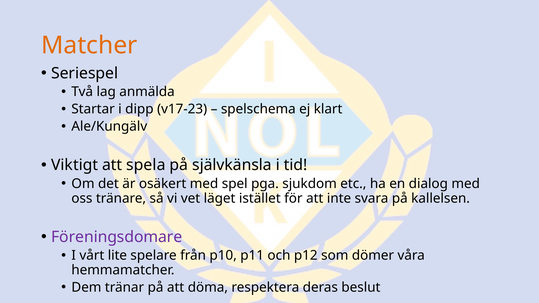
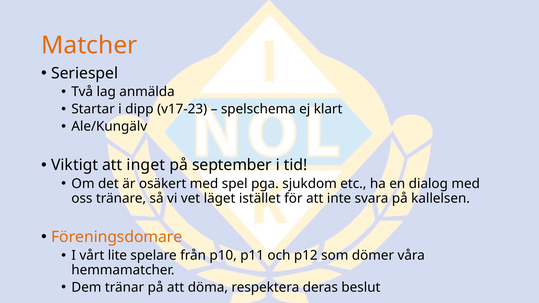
spela: spela -> inget
självkänsla: självkänsla -> september
Föreningsdomare colour: purple -> orange
